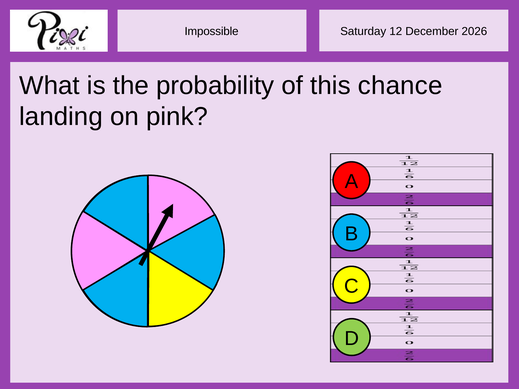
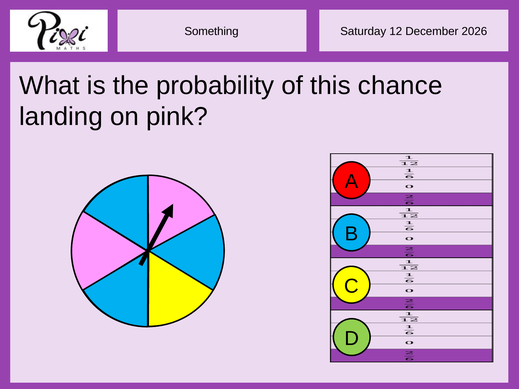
Impossible: Impossible -> Something
